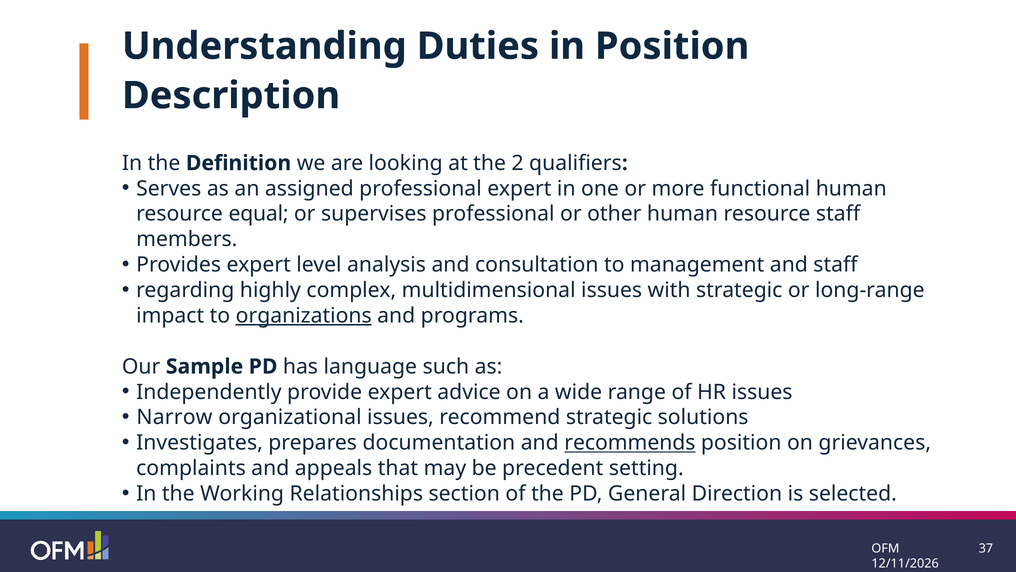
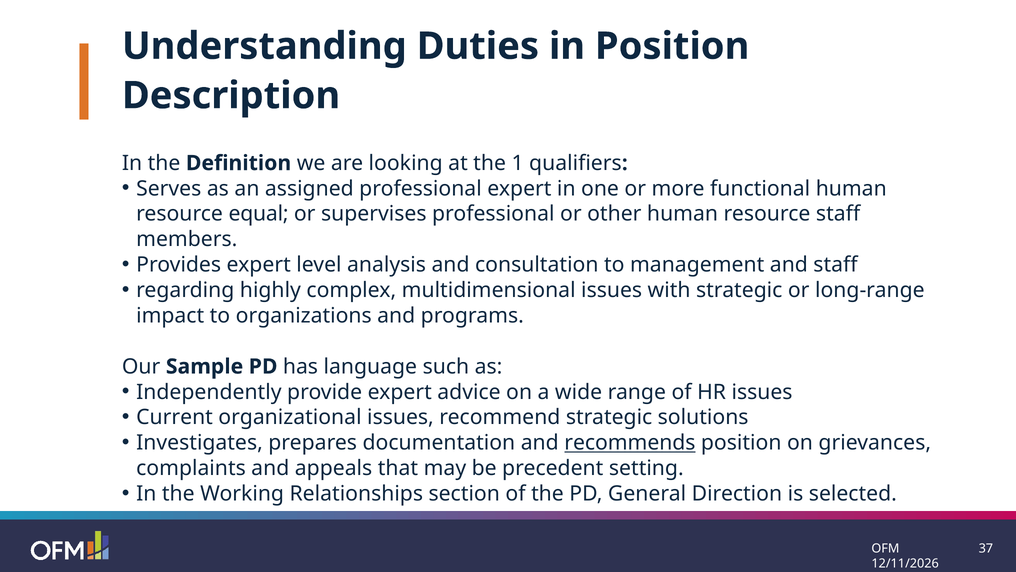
2: 2 -> 1
organizations underline: present -> none
Narrow: Narrow -> Current
